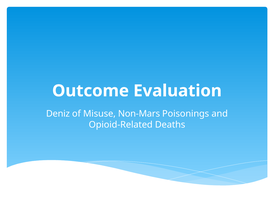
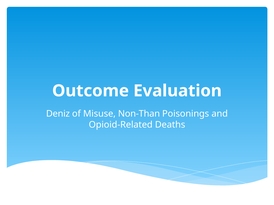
Non-Mars: Non-Mars -> Non-Than
